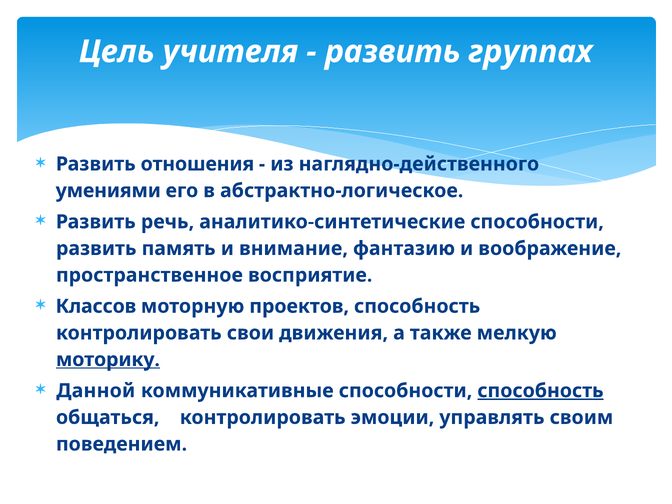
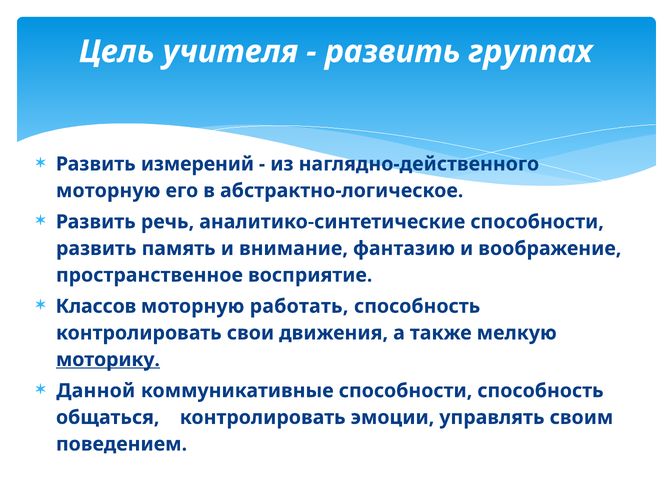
отношения: отношения -> измерений
умениями at (108, 191): умениями -> моторную
проектов: проектов -> работать
способность at (540, 391) underline: present -> none
